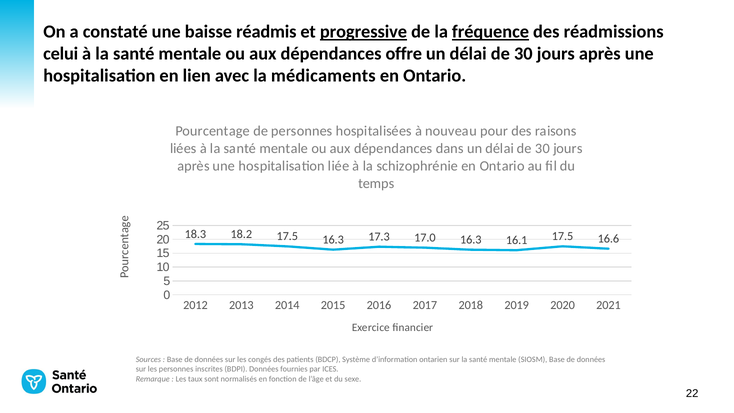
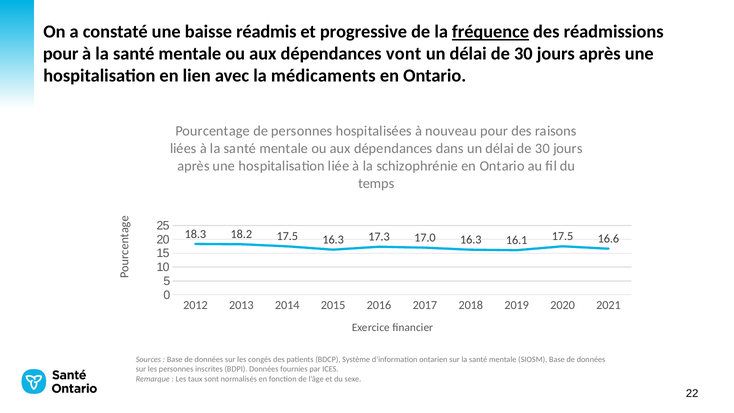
progressive underline: present -> none
celui at (61, 54): celui -> pour
offre: offre -> vont
